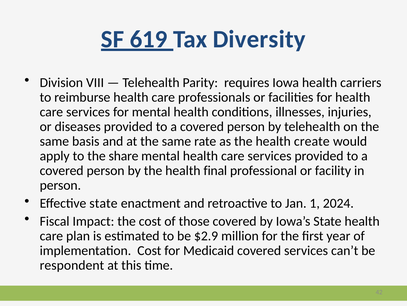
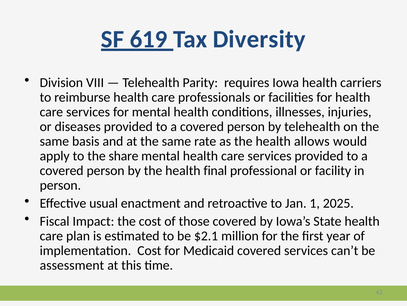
create: create -> allows
Effective state: state -> usual
2024: 2024 -> 2025
$2.9: $2.9 -> $2.1
respondent: respondent -> assessment
